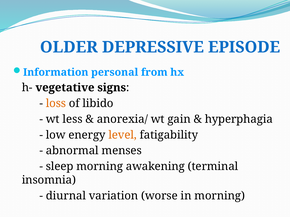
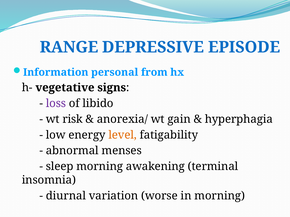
OLDER: OLDER -> RANGE
loss colour: orange -> purple
less: less -> risk
